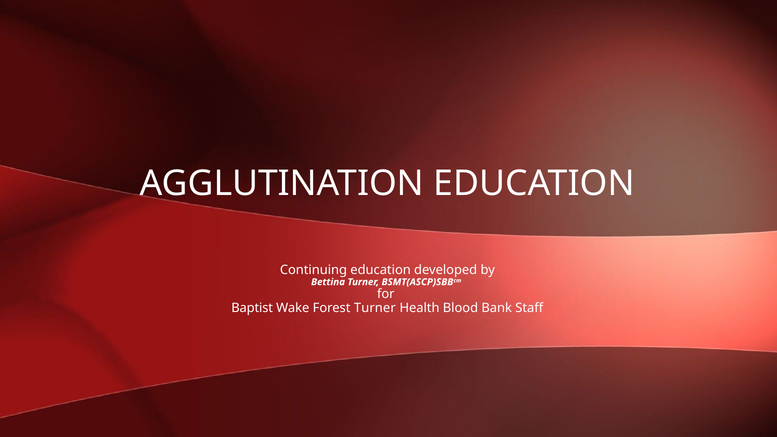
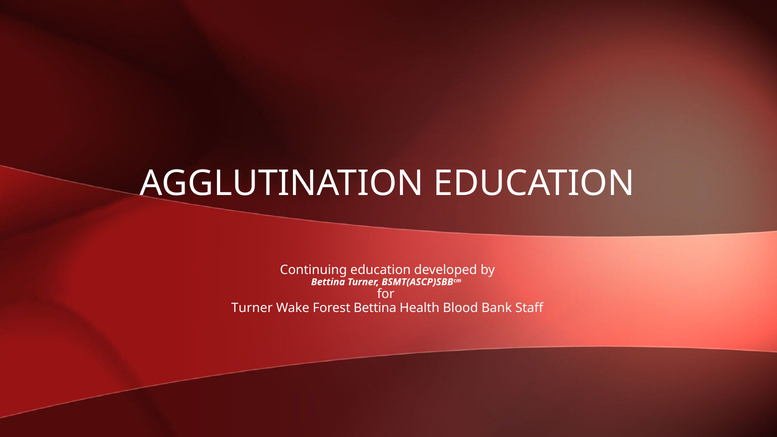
Baptist at (252, 308): Baptist -> Turner
Forest Turner: Turner -> Bettina
